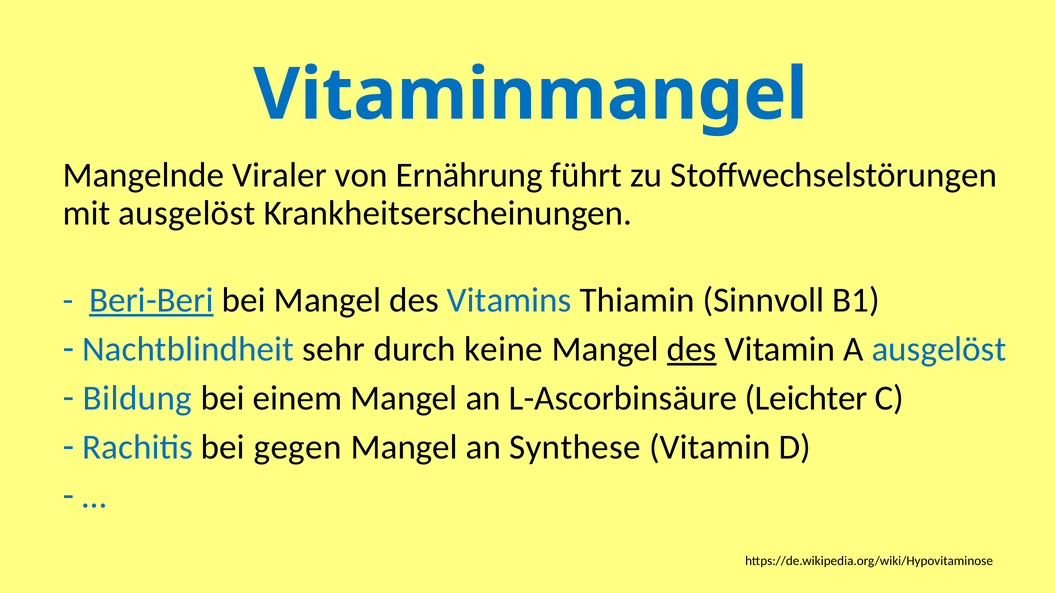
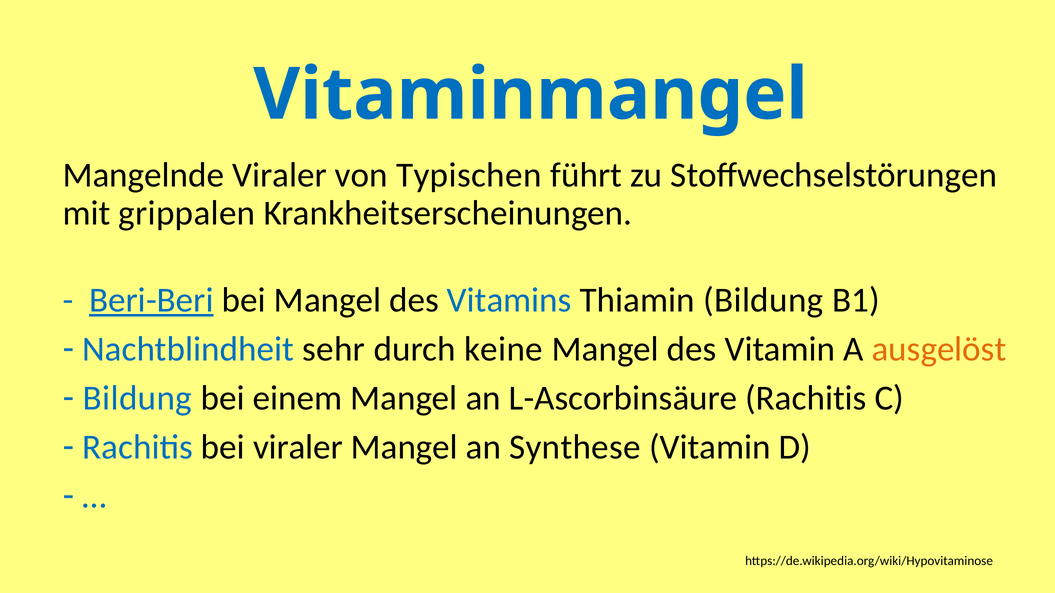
Ernährung: Ernährung -> Typischen
mit ausgelöst: ausgelöst -> grippalen
Thiamin Sinnvoll: Sinnvoll -> Bildung
des at (692, 349) underline: present -> none
ausgelöst at (939, 349) colour: blue -> orange
L-Ascorbinsäure Leichter: Leichter -> Rachitis
bei gegen: gegen -> viraler
